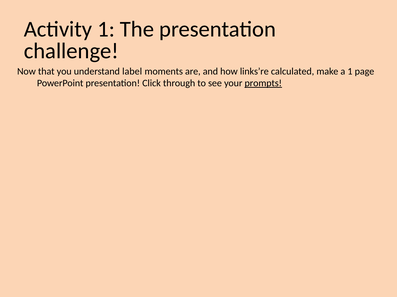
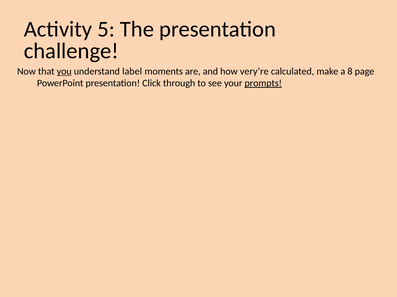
Activity 1: 1 -> 5
you underline: none -> present
links’re: links’re -> very’re
a 1: 1 -> 8
